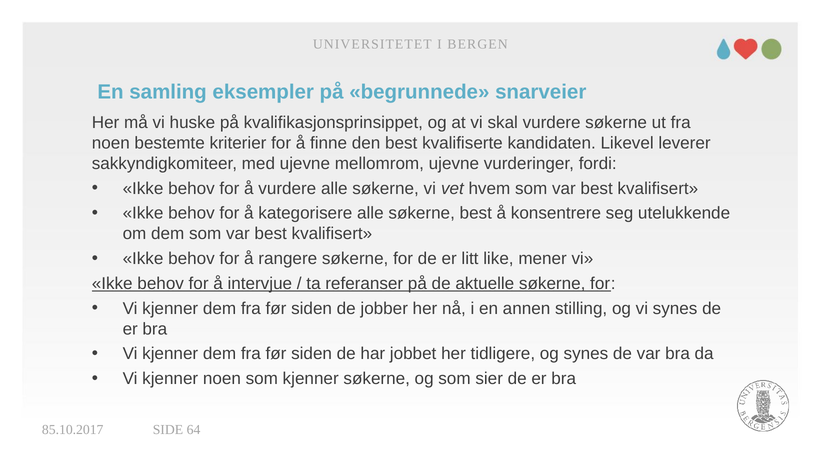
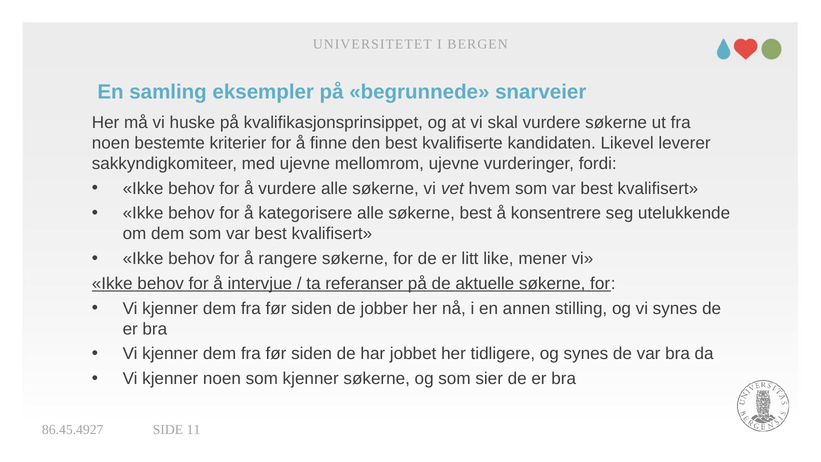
85.10.2017: 85.10.2017 -> 86.45.4927
64: 64 -> 11
